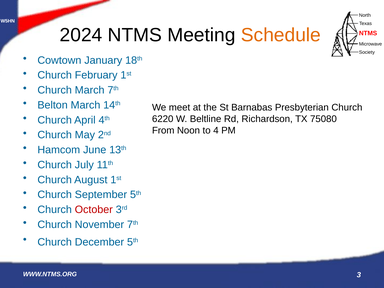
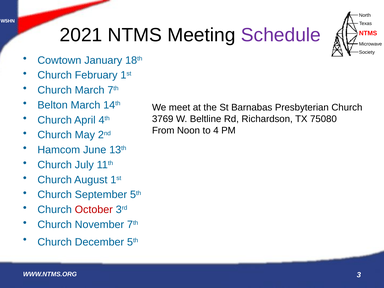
2024: 2024 -> 2021
Schedule colour: orange -> purple
6220: 6220 -> 3769
